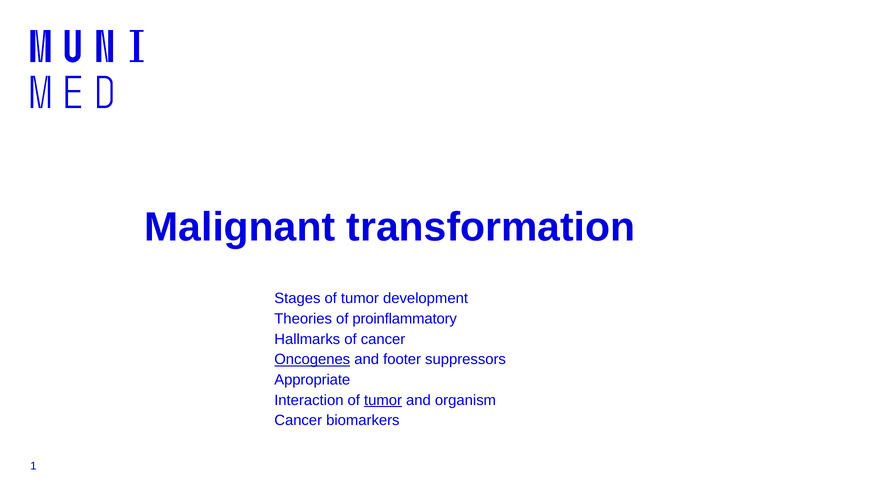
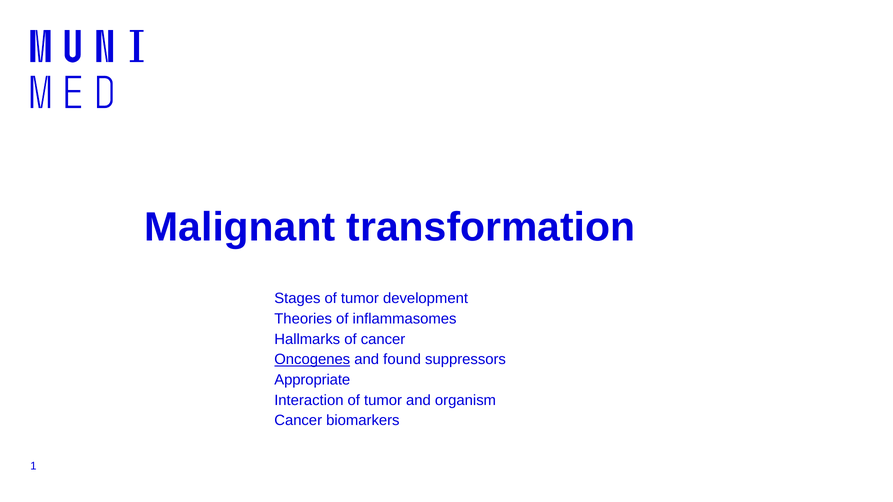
proinflammatory: proinflammatory -> inflammasomes
footer: footer -> found
tumor at (383, 400) underline: present -> none
